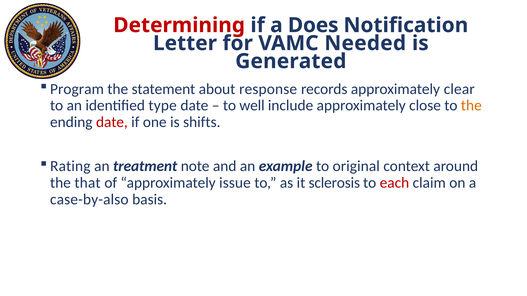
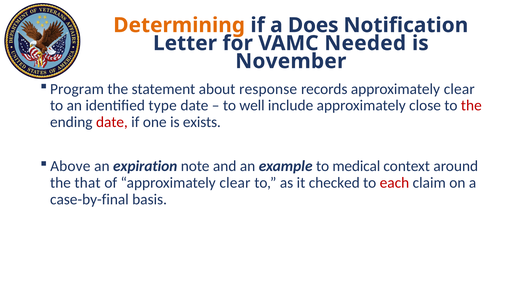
Determining colour: red -> orange
Generated: Generated -> November
the at (471, 106) colour: orange -> red
shifts: shifts -> exists
Rating: Rating -> Above
treatment: treatment -> expiration
original: original -> medical
of approximately issue: issue -> clear
sclerosis: sclerosis -> checked
case-by-also: case-by-also -> case-by-final
